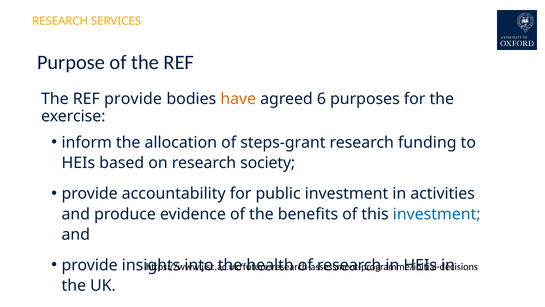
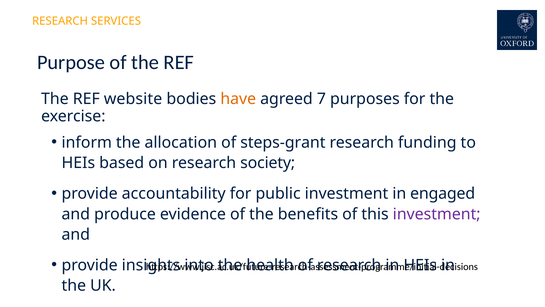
REF provide: provide -> website
6: 6 -> 7
activities: activities -> engaged
investment at (437, 214) colour: blue -> purple
